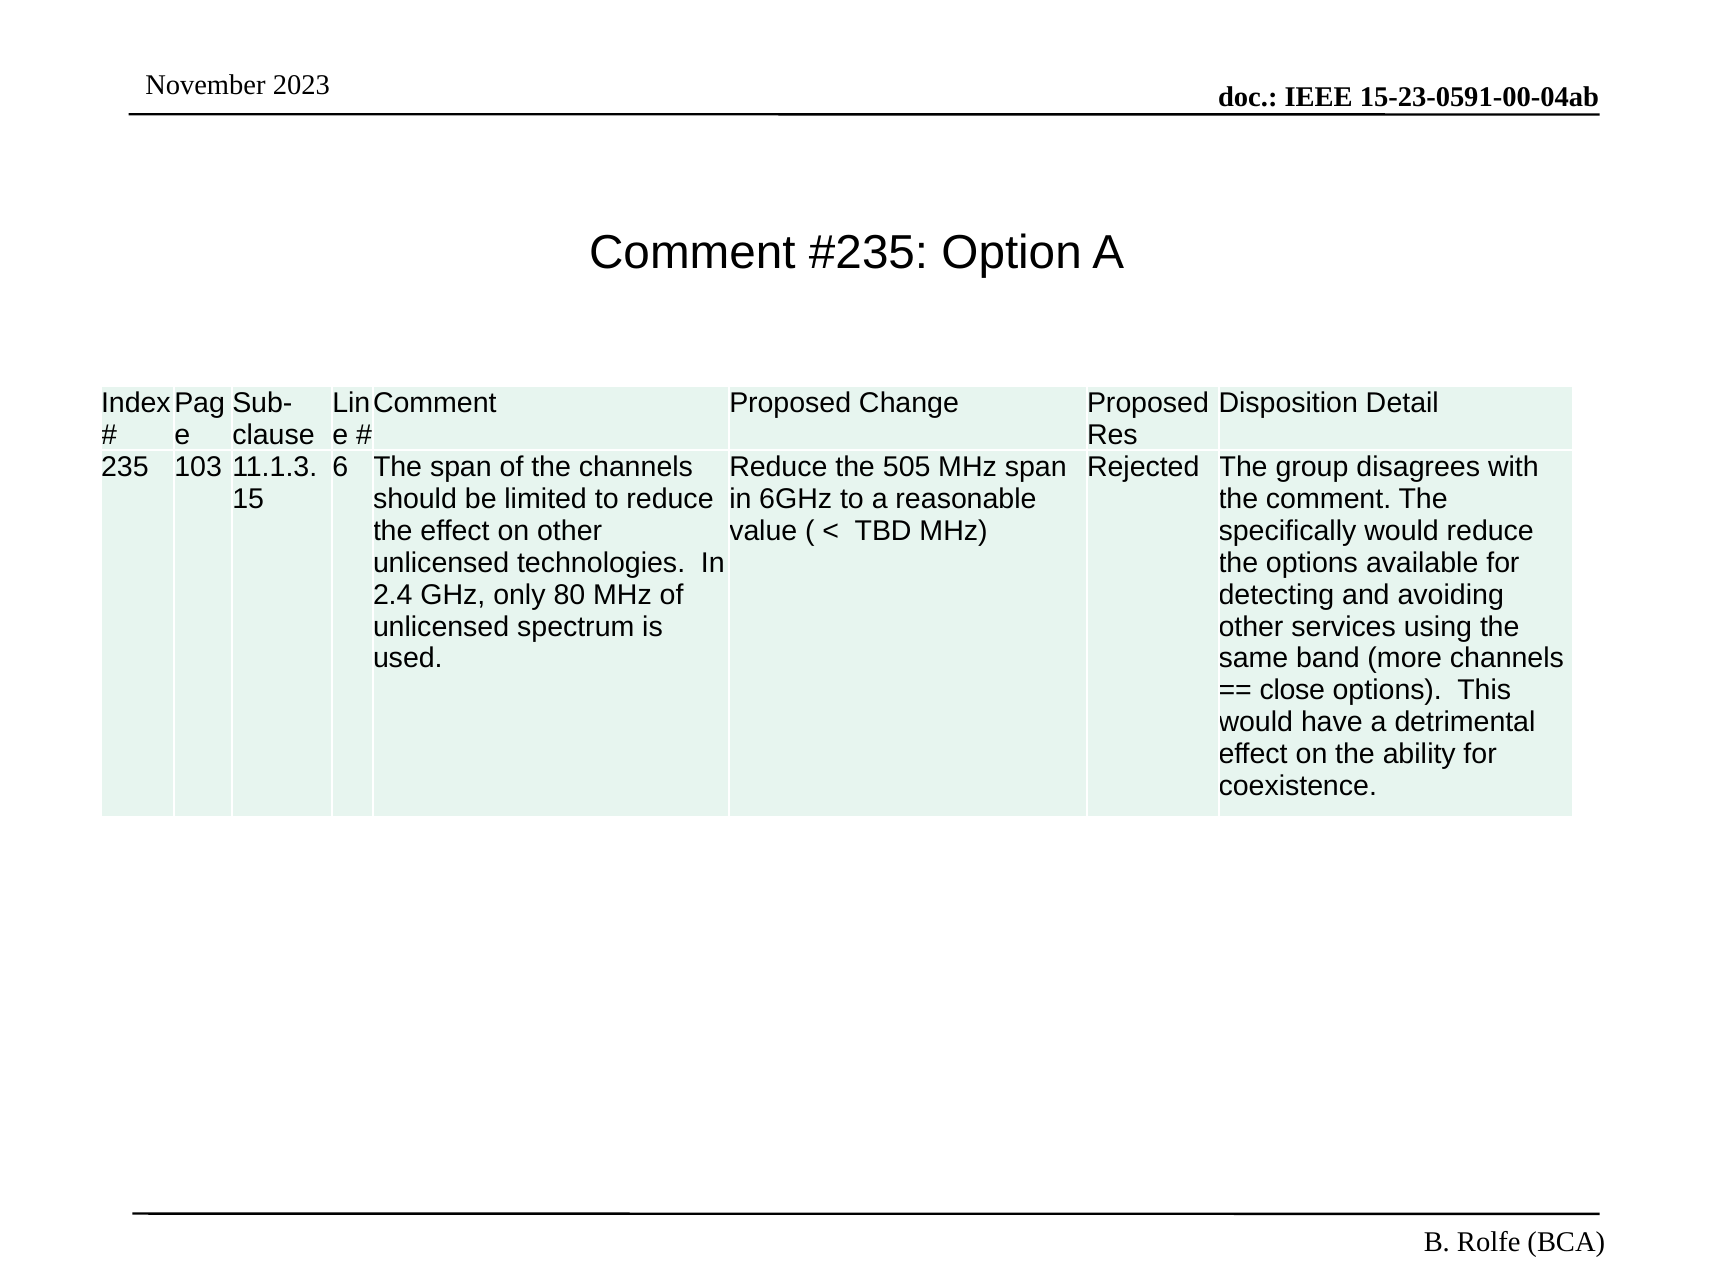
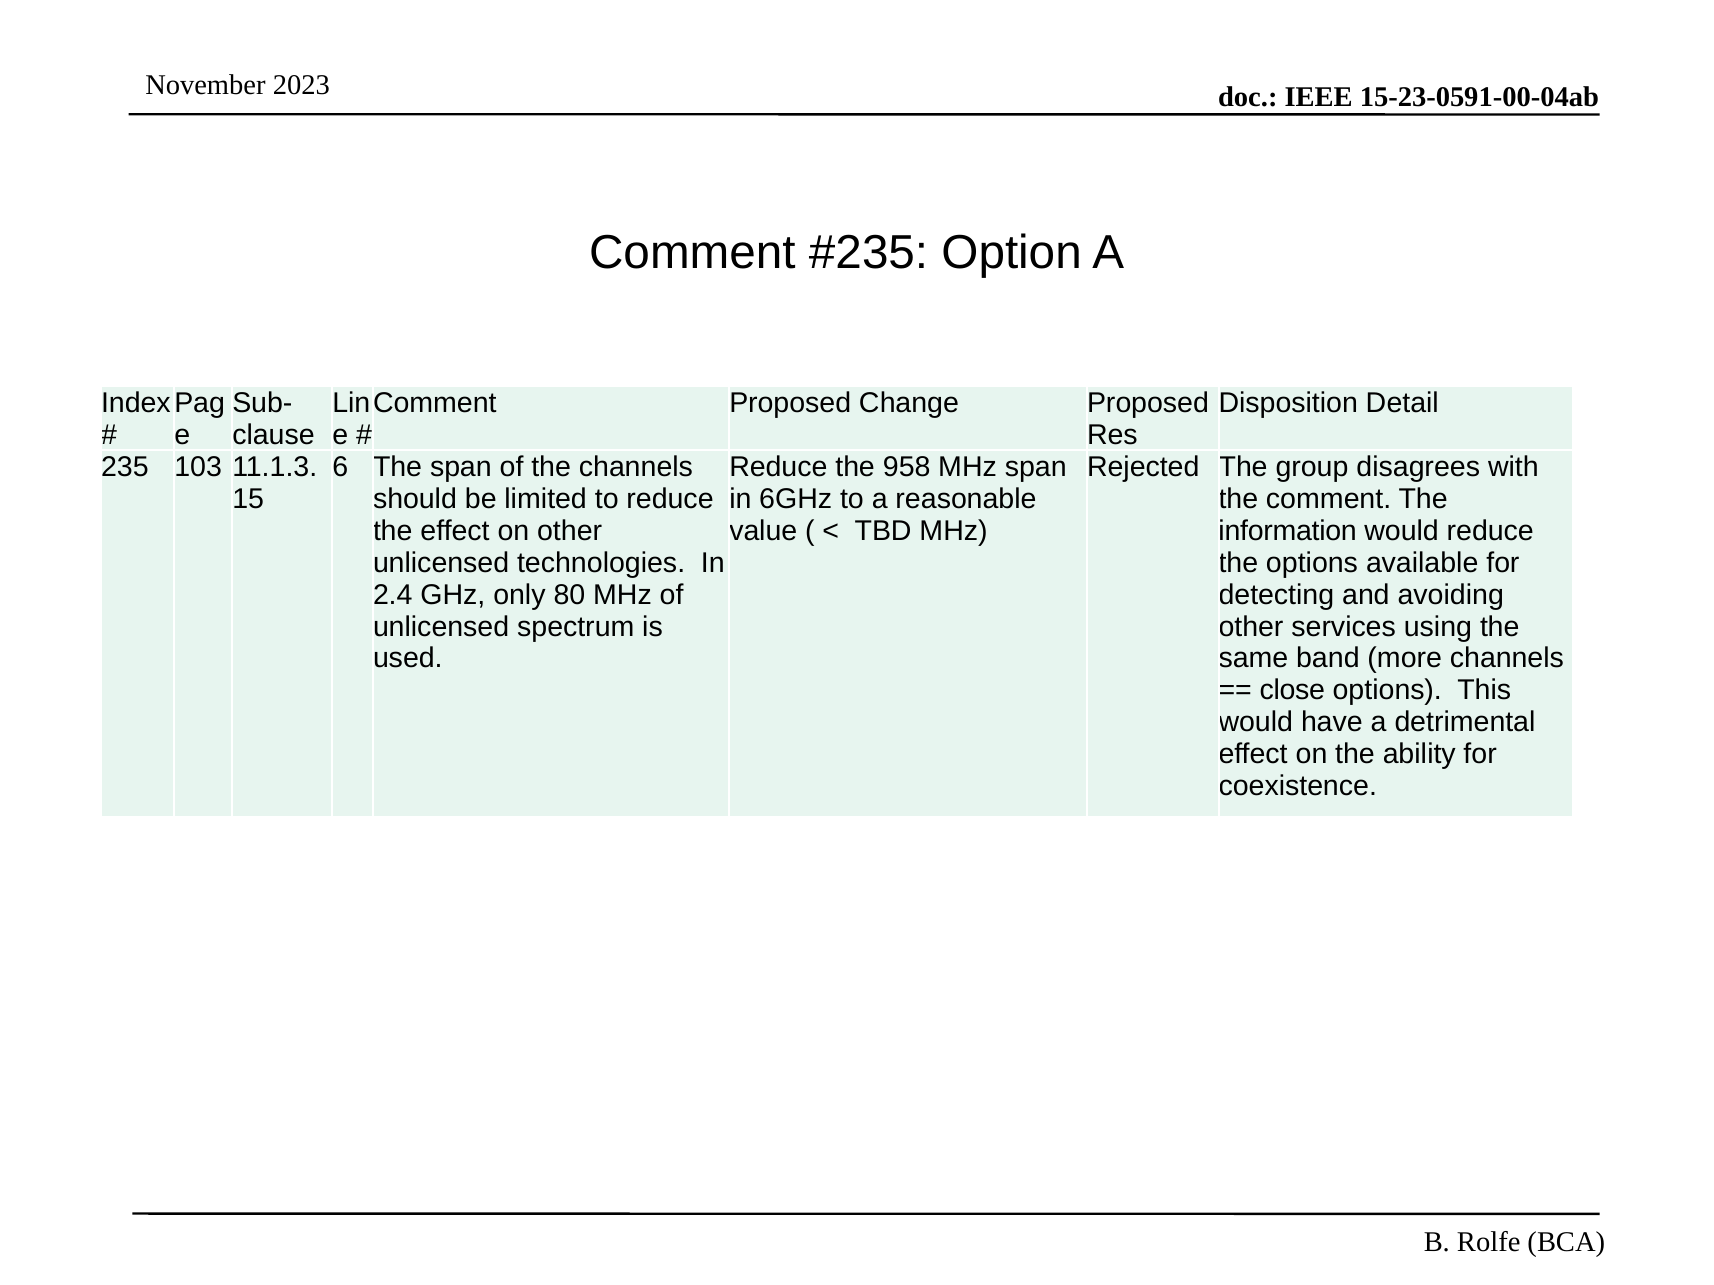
505: 505 -> 958
specifically: specifically -> information
